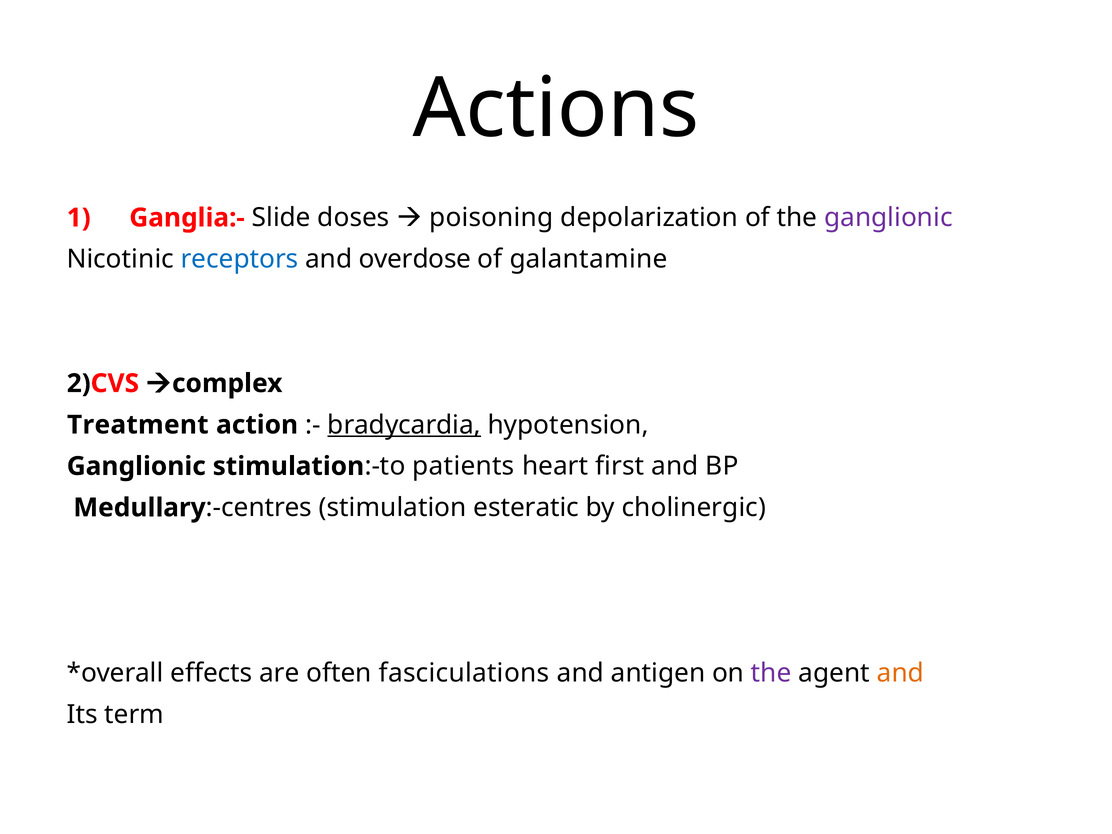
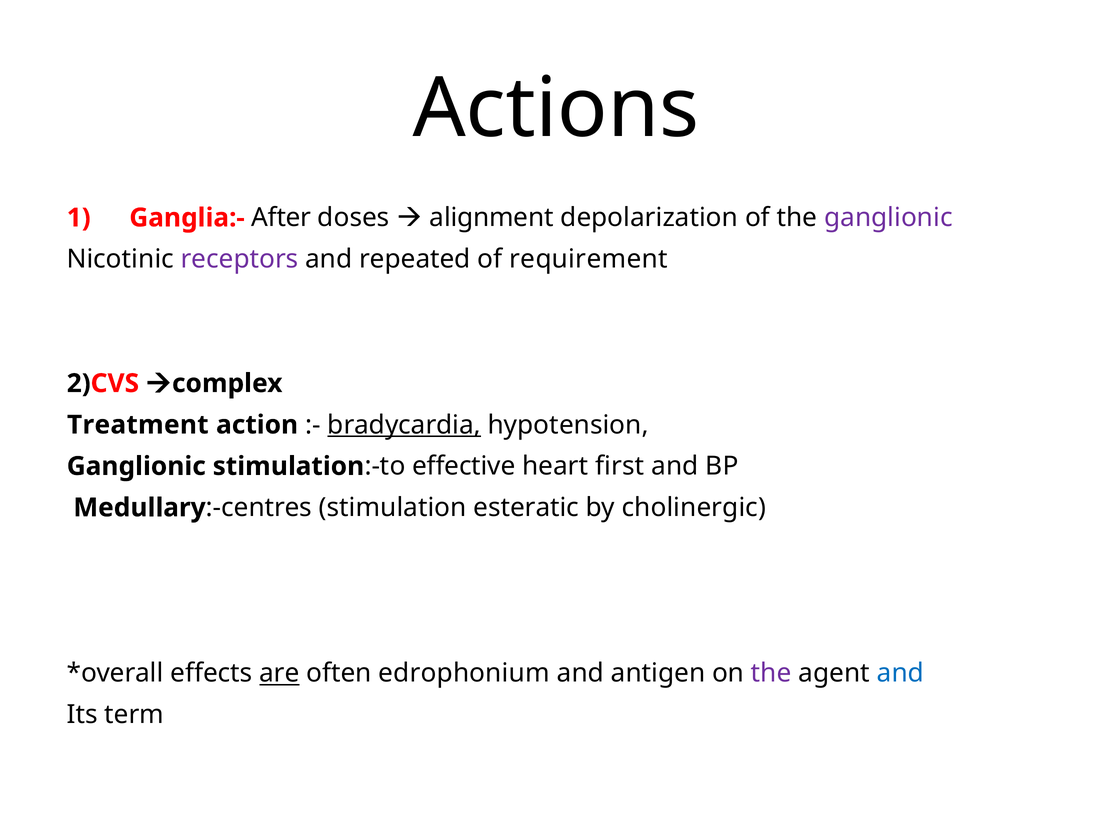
Slide: Slide -> After
poisoning: poisoning -> alignment
receptors colour: blue -> purple
overdose: overdose -> repeated
galantamine: galantamine -> requirement
patients: patients -> effective
are underline: none -> present
fasciculations: fasciculations -> edrophonium
and at (900, 673) colour: orange -> blue
